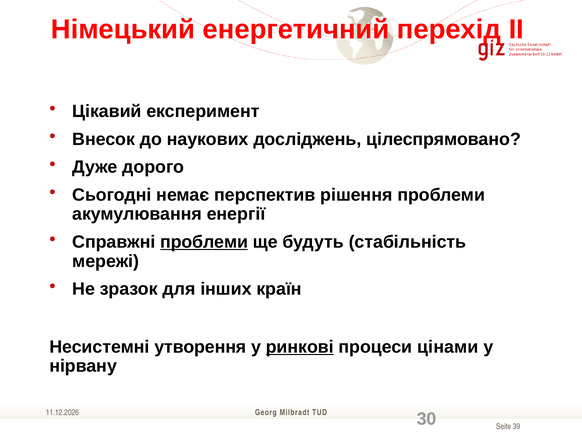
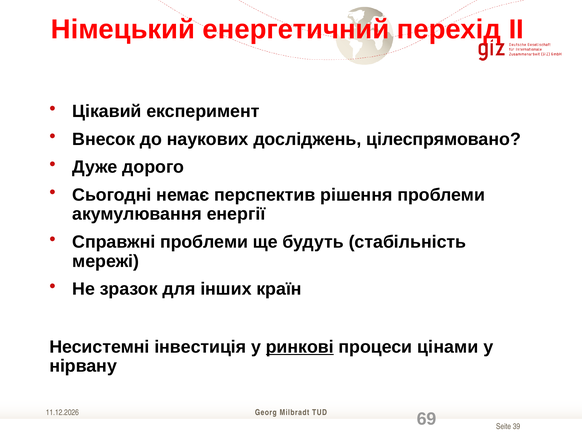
проблеми at (204, 242) underline: present -> none
утворення: утворення -> інвестиція
30: 30 -> 69
